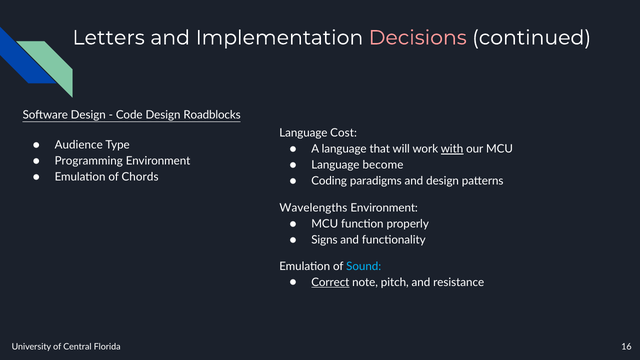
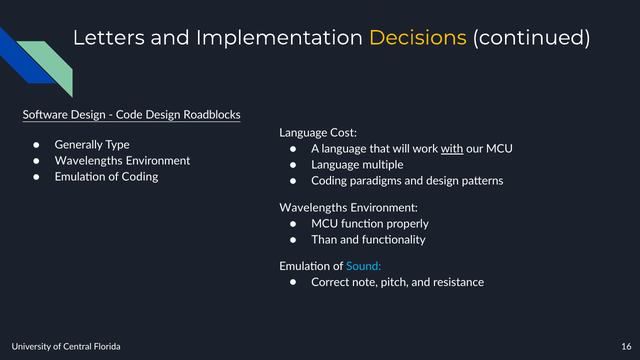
Decisions colour: pink -> yellow
Audience: Audience -> Generally
Programming at (89, 161): Programming -> Wavelengths
become: become -> multiple
of Chords: Chords -> Coding
Signs: Signs -> Than
Correct underline: present -> none
